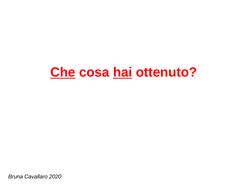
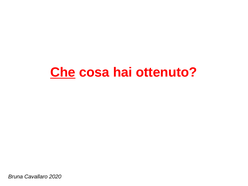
hai underline: present -> none
